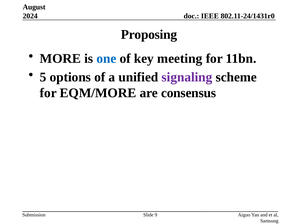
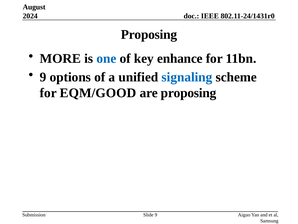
meeting: meeting -> enhance
5 at (43, 77): 5 -> 9
signaling colour: purple -> blue
EQM/MORE: EQM/MORE -> EQM/GOOD
are consensus: consensus -> proposing
